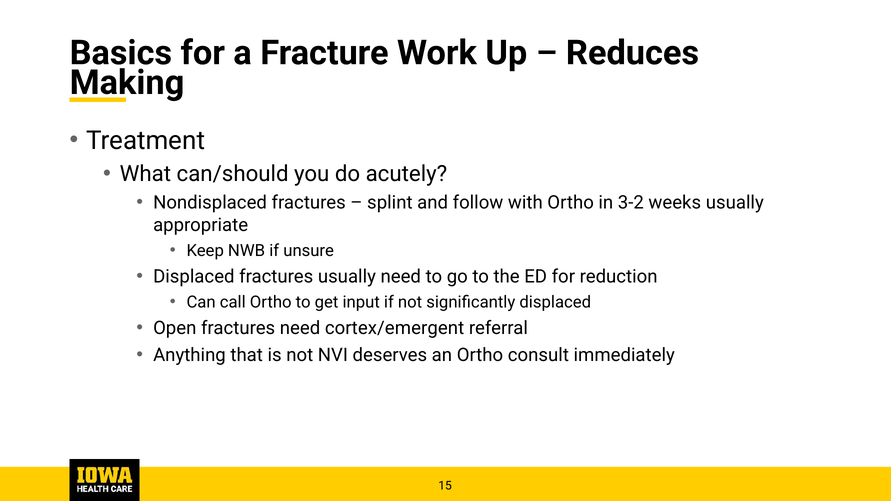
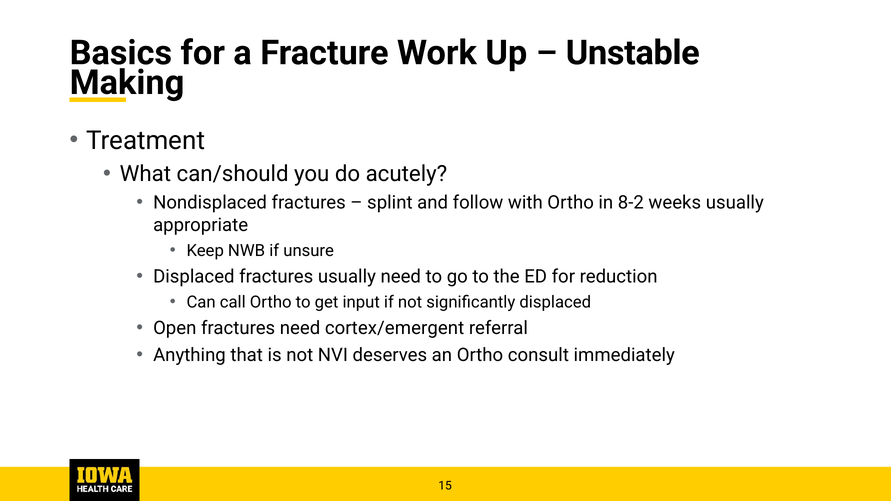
Reduces: Reduces -> Unstable
3-2: 3-2 -> 8-2
